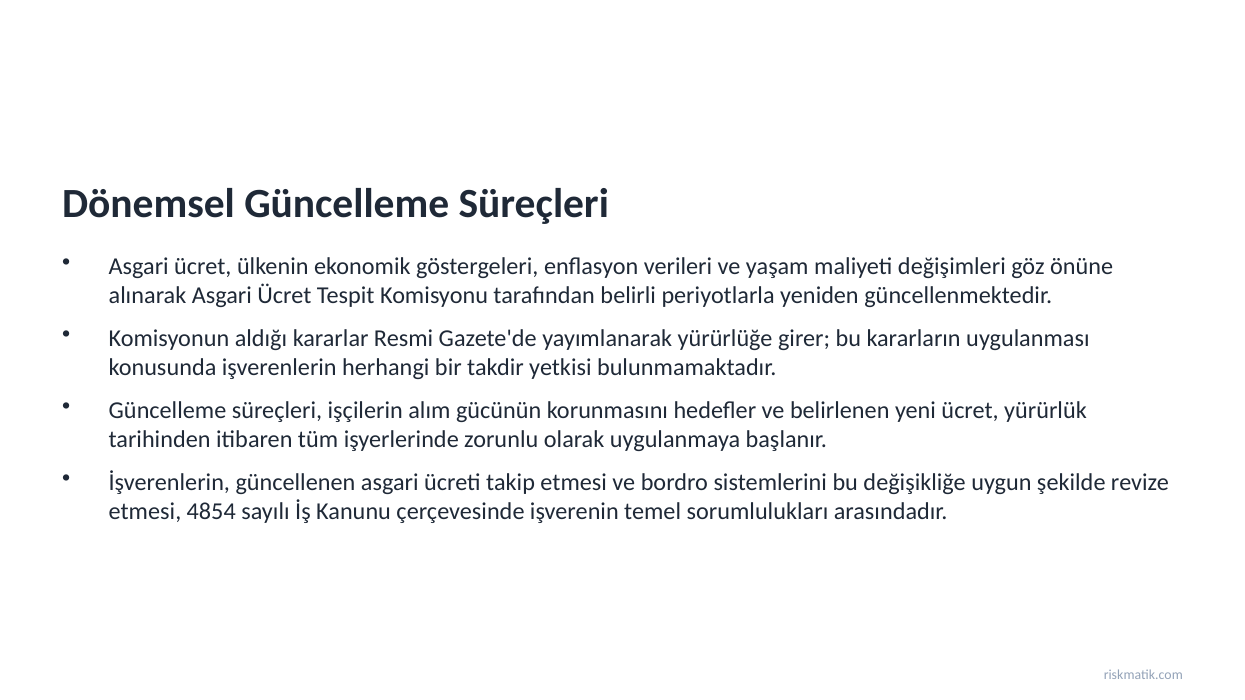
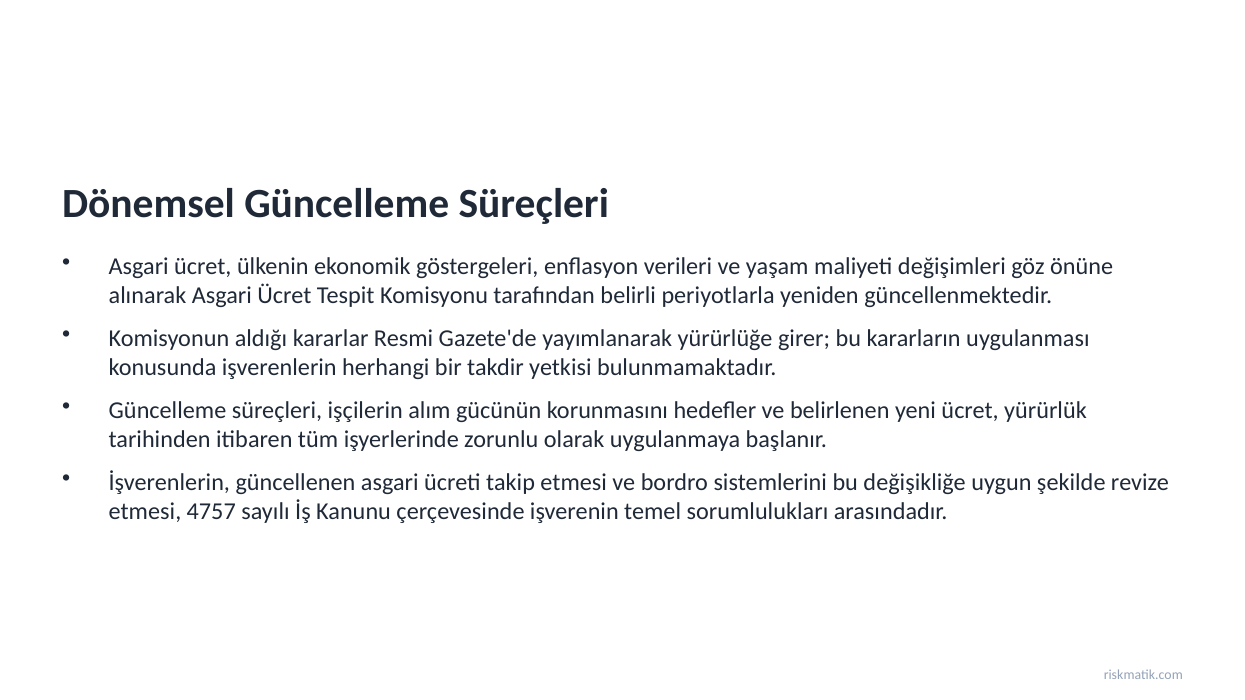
4854: 4854 -> 4757
